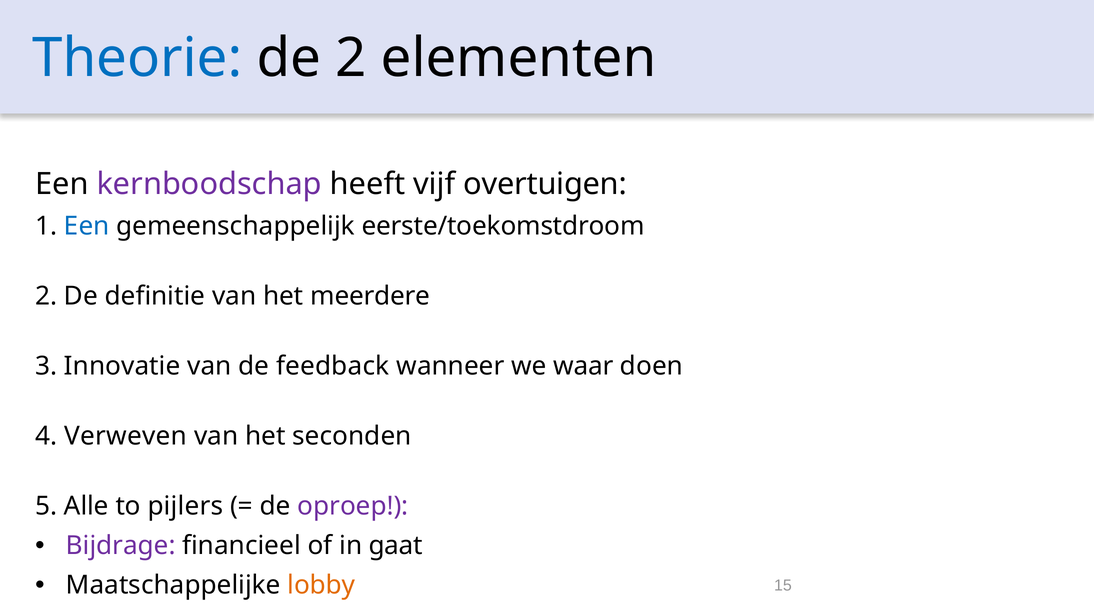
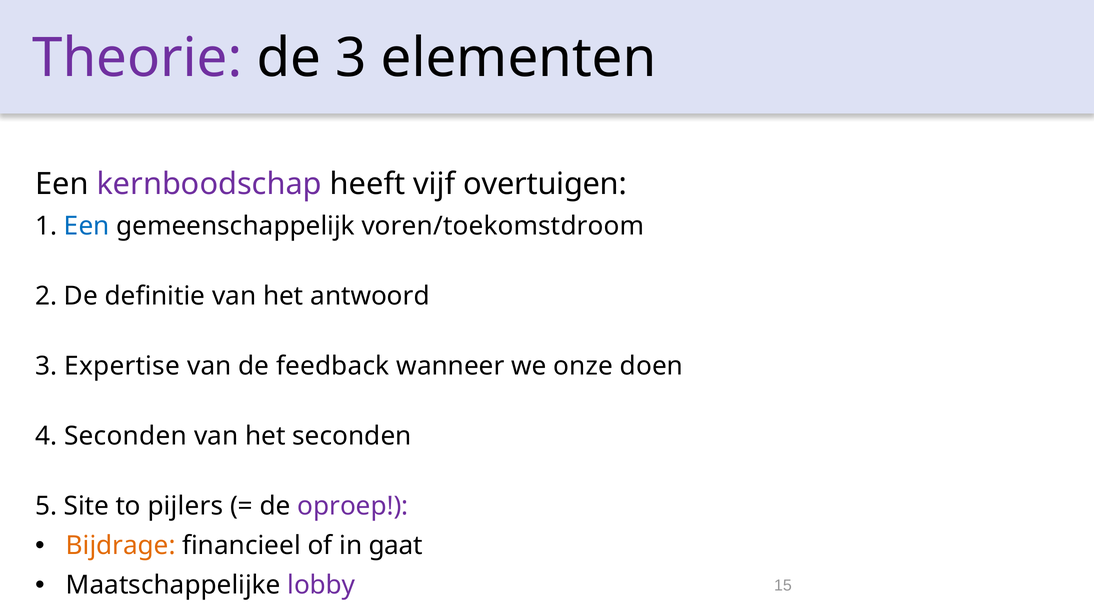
Theorie colour: blue -> purple
de 2: 2 -> 3
eerste/toekomstdroom: eerste/toekomstdroom -> voren/toekomstdroom
meerdere: meerdere -> antwoord
Innovatie: Innovatie -> Expertise
waar: waar -> onze
4 Verweven: Verweven -> Seconden
Alle: Alle -> Site
Bijdrage colour: purple -> orange
lobby colour: orange -> purple
